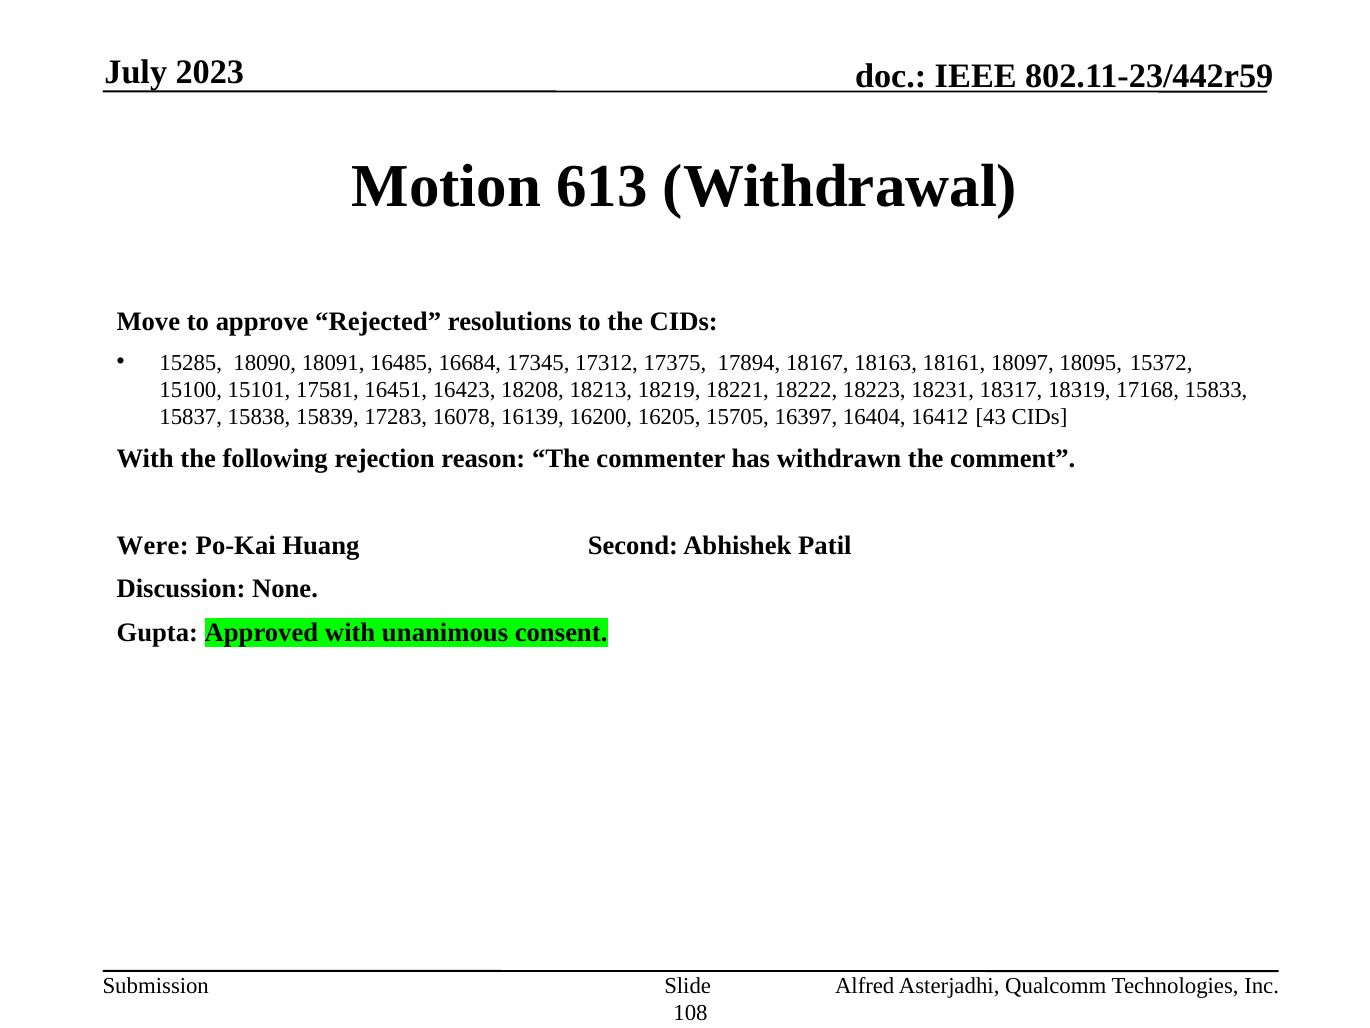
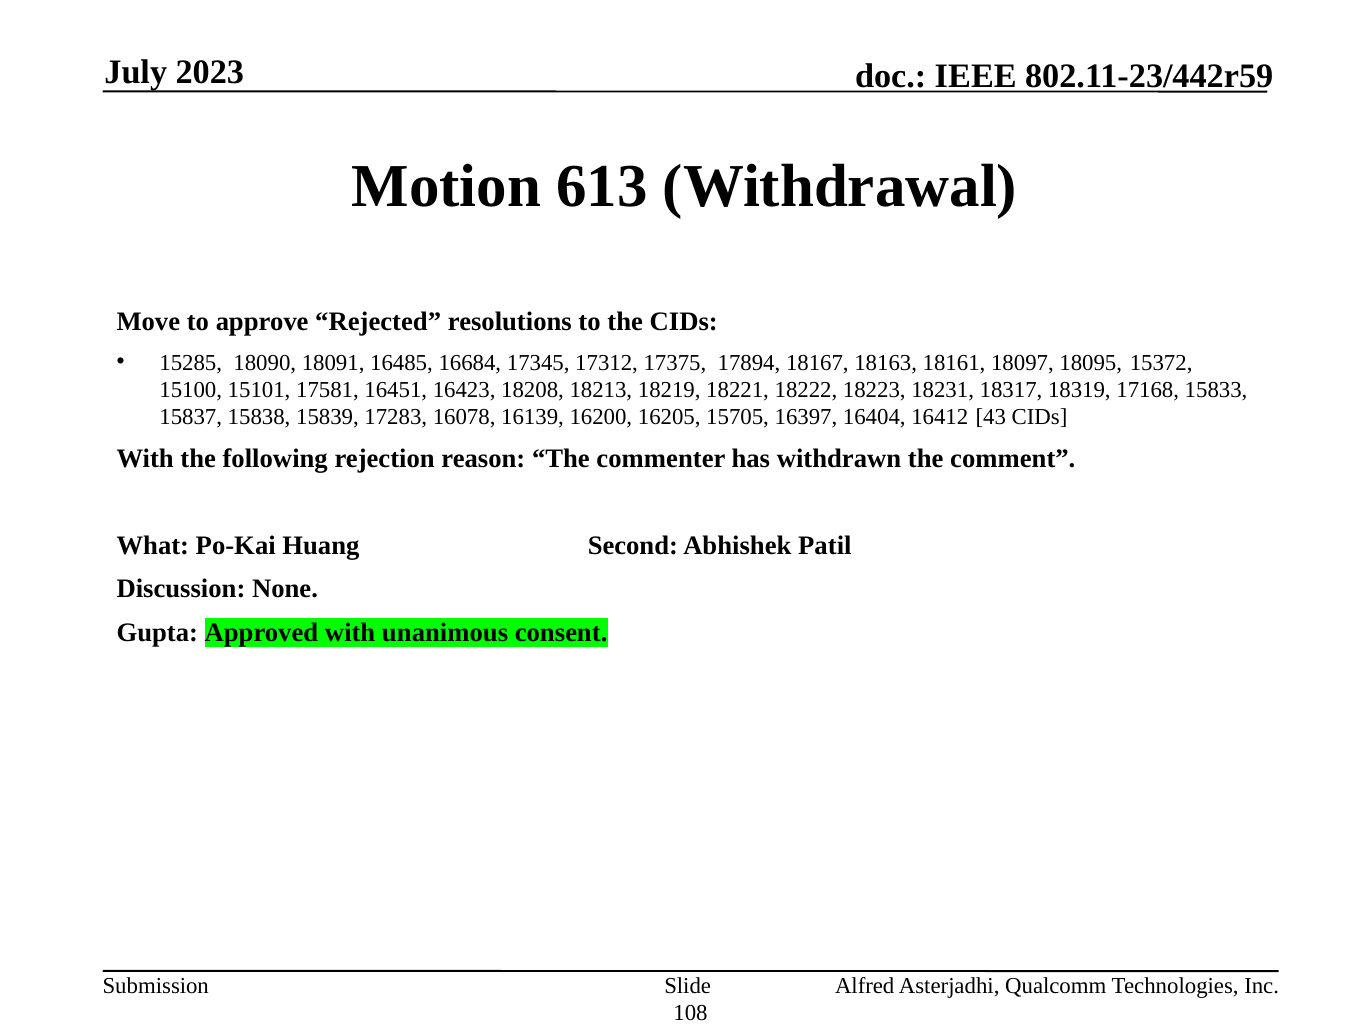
Were: Were -> What
